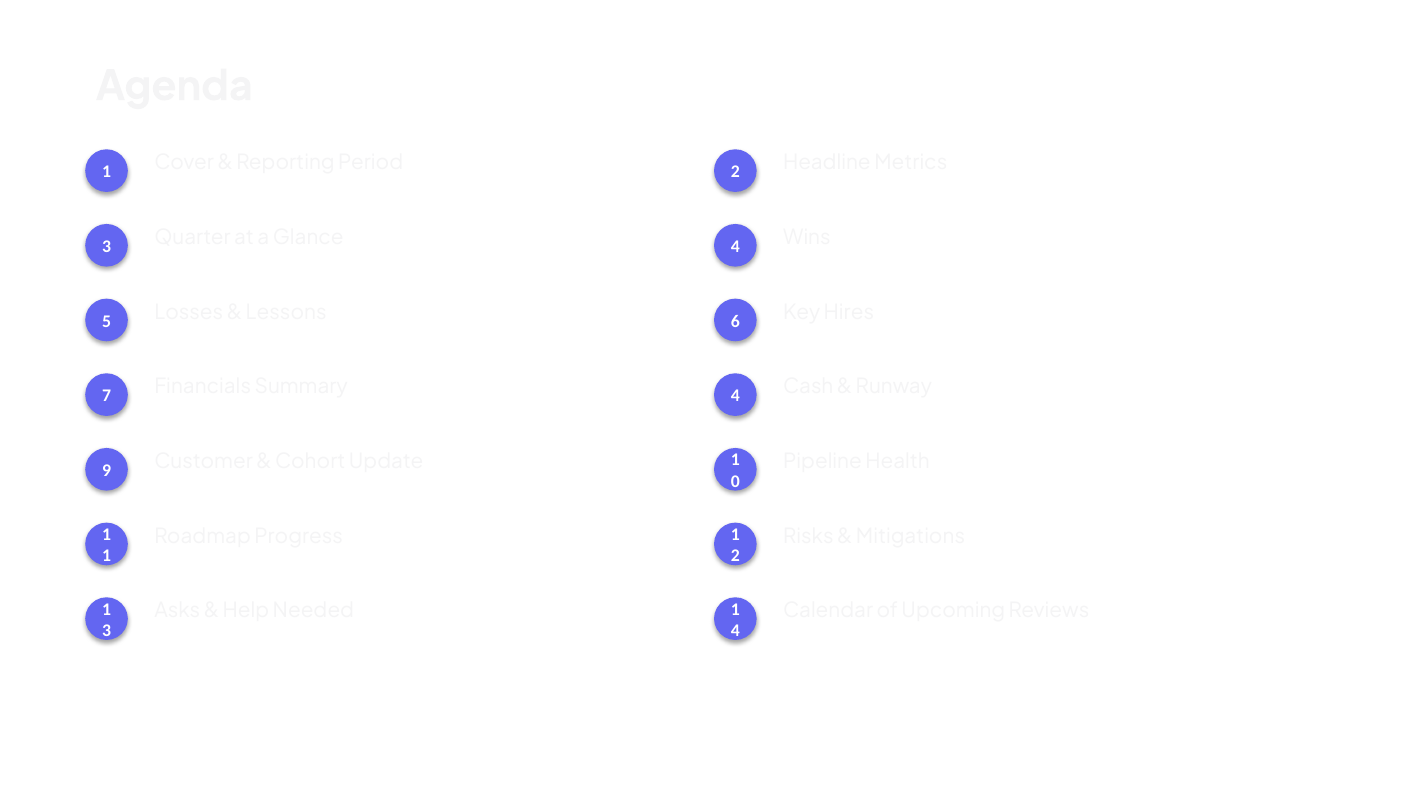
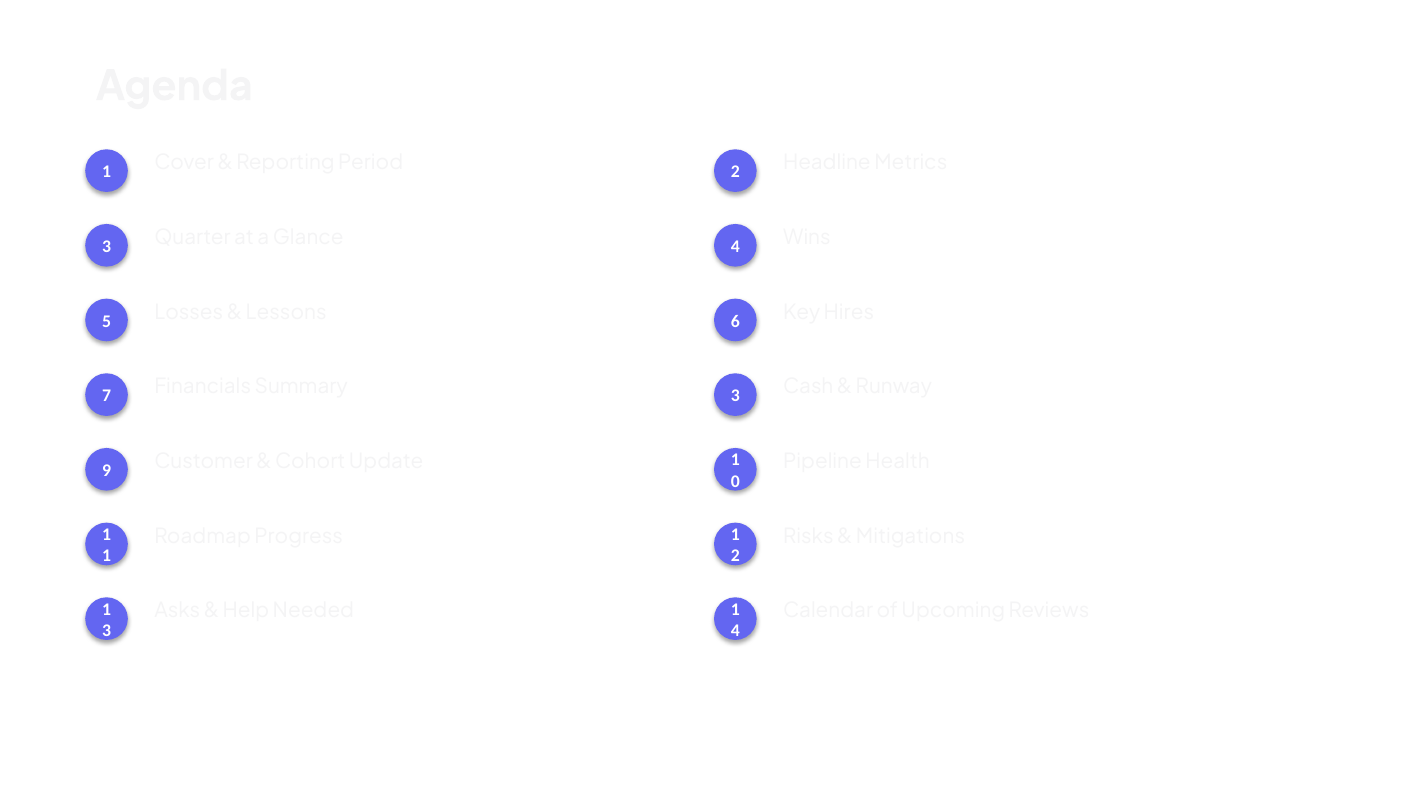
Summary 4: 4 -> 3
